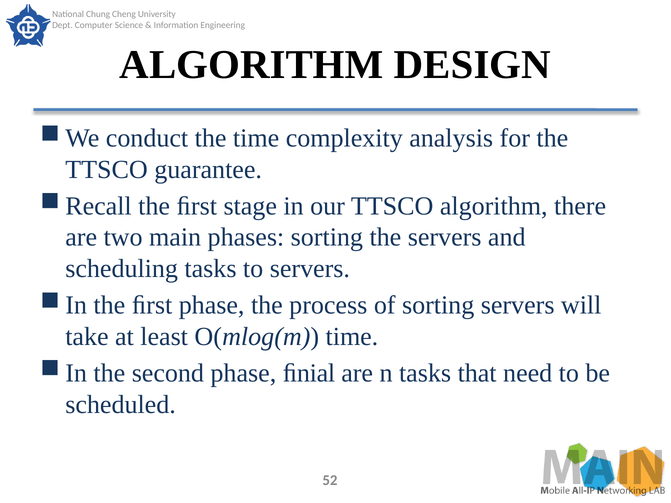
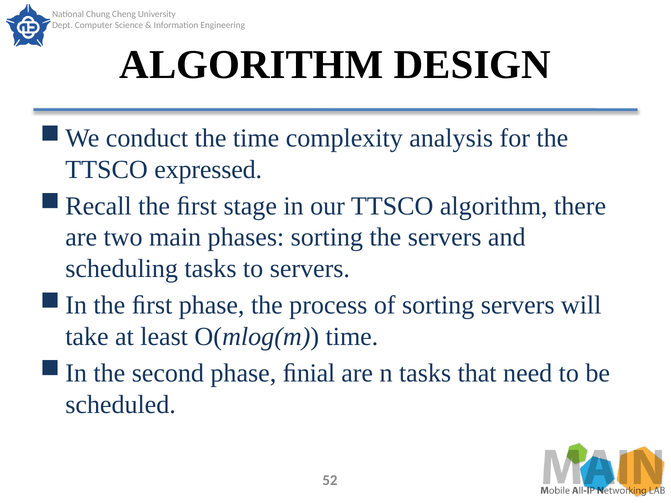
guarantee: guarantee -> expressed
